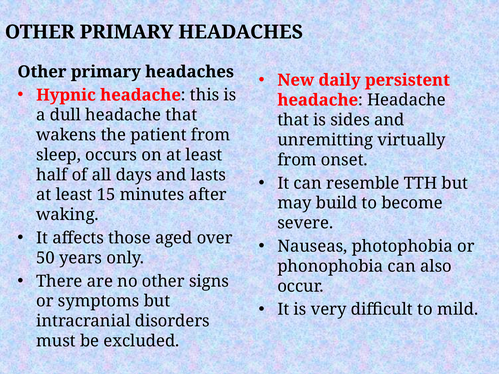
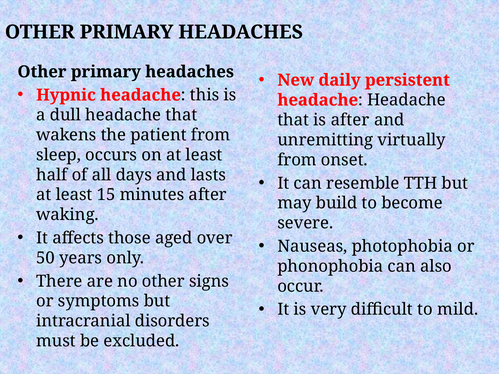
is sides: sides -> after
